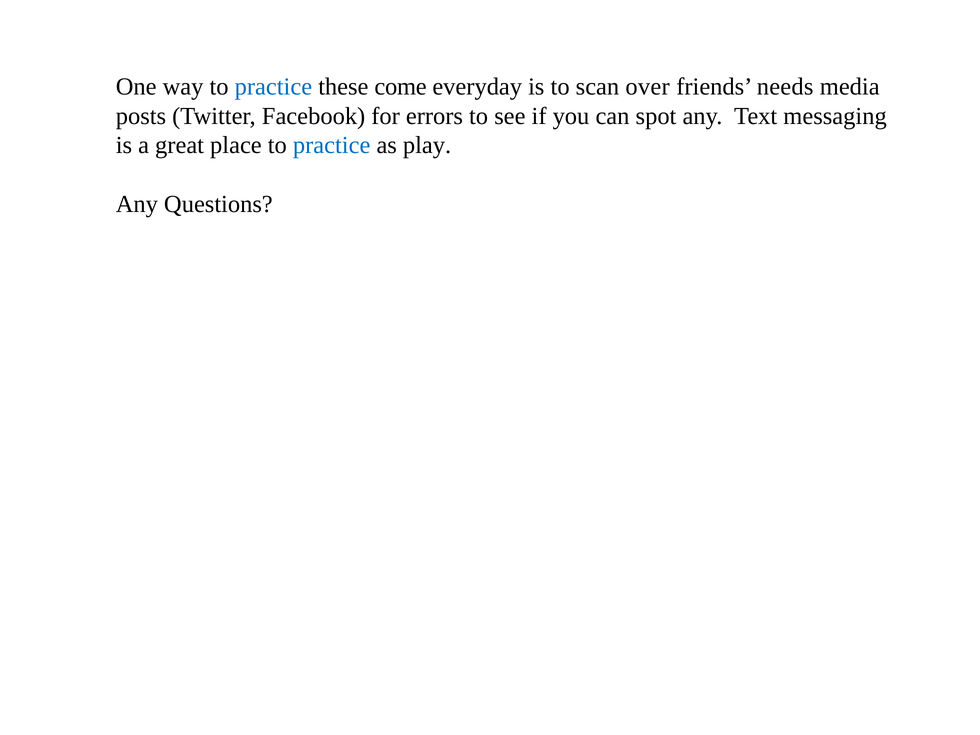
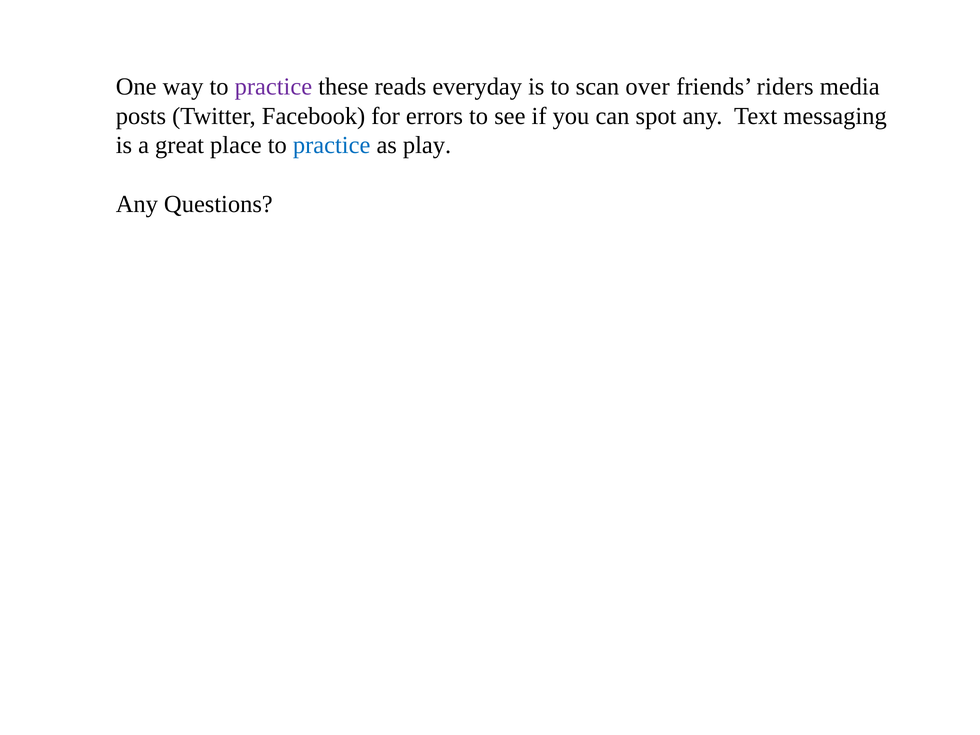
practice at (273, 87) colour: blue -> purple
come: come -> reads
needs: needs -> riders
